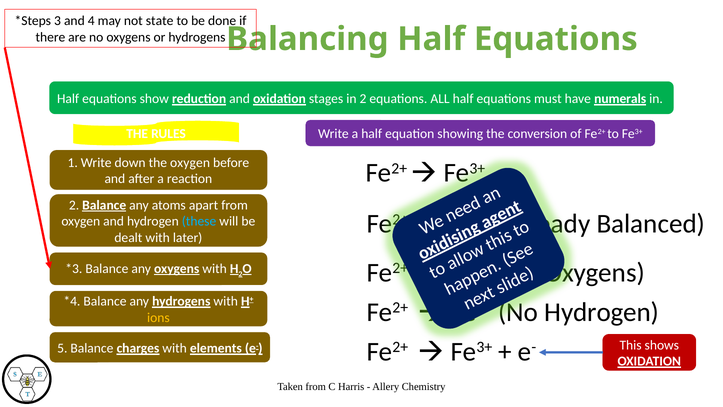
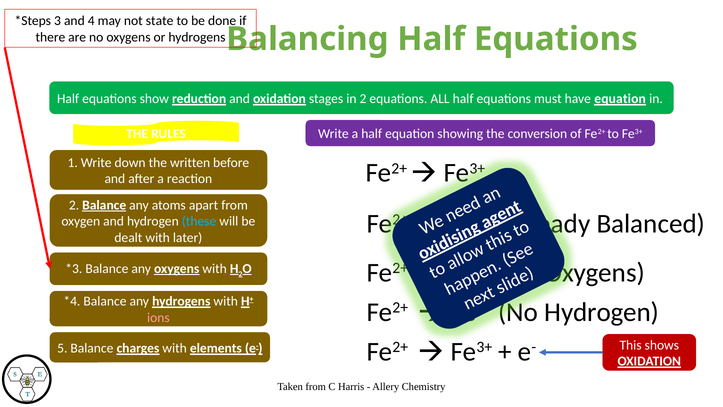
have numerals: numerals -> equation
the oxygen: oxygen -> written
ions colour: yellow -> pink
